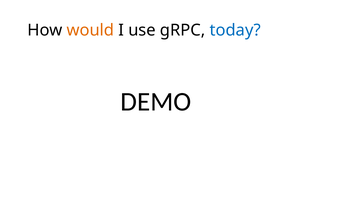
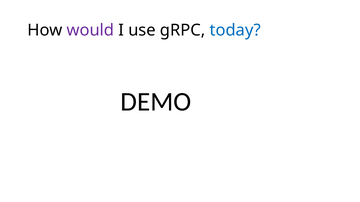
would colour: orange -> purple
